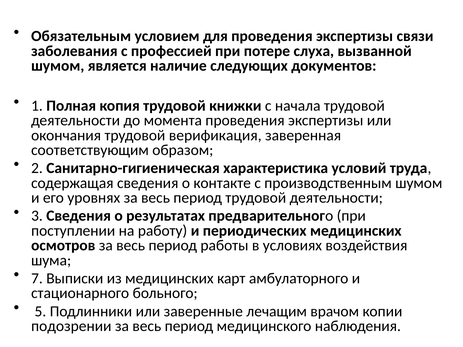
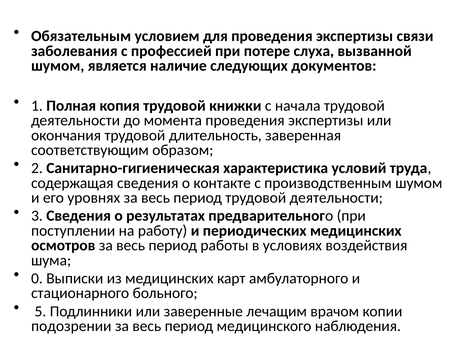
верификация: верификация -> длительность
7: 7 -> 0
